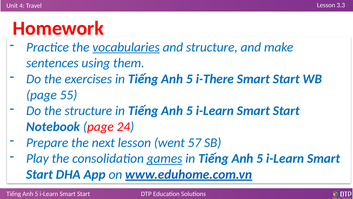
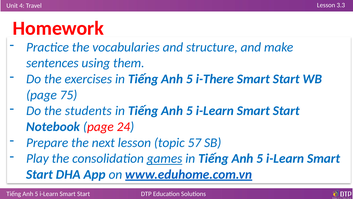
vocabularies underline: present -> none
55: 55 -> 75
the structure: structure -> students
went: went -> topic
